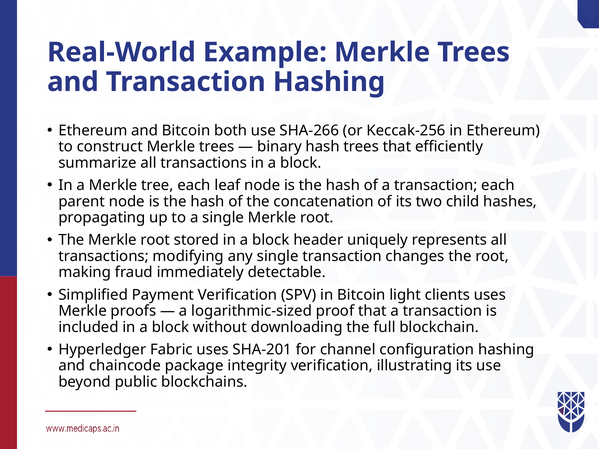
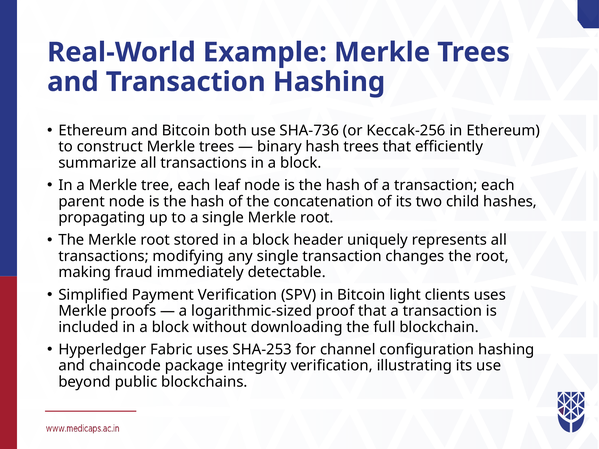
SHA-266: SHA-266 -> SHA-736
SHA-201: SHA-201 -> SHA-253
